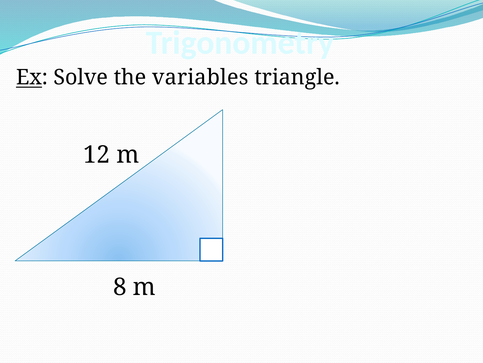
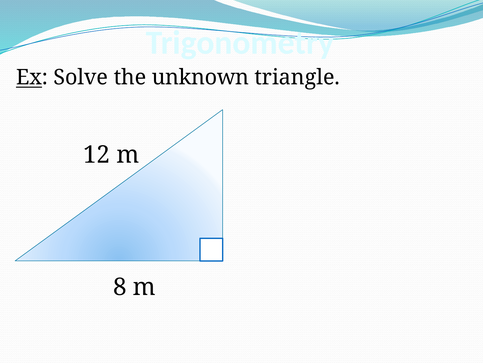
variables: variables -> unknown
